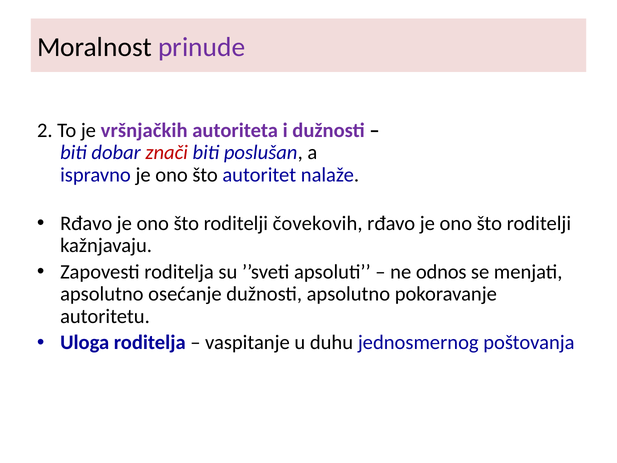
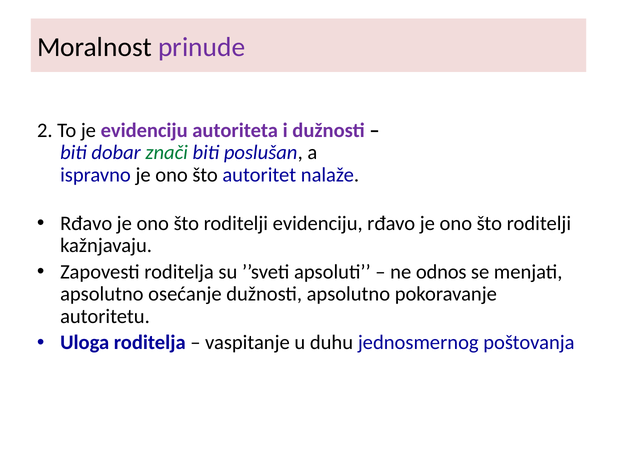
je vršnjačkih: vršnjačkih -> evidenciju
znači colour: red -> green
roditelji čovekovih: čovekovih -> evidenciju
